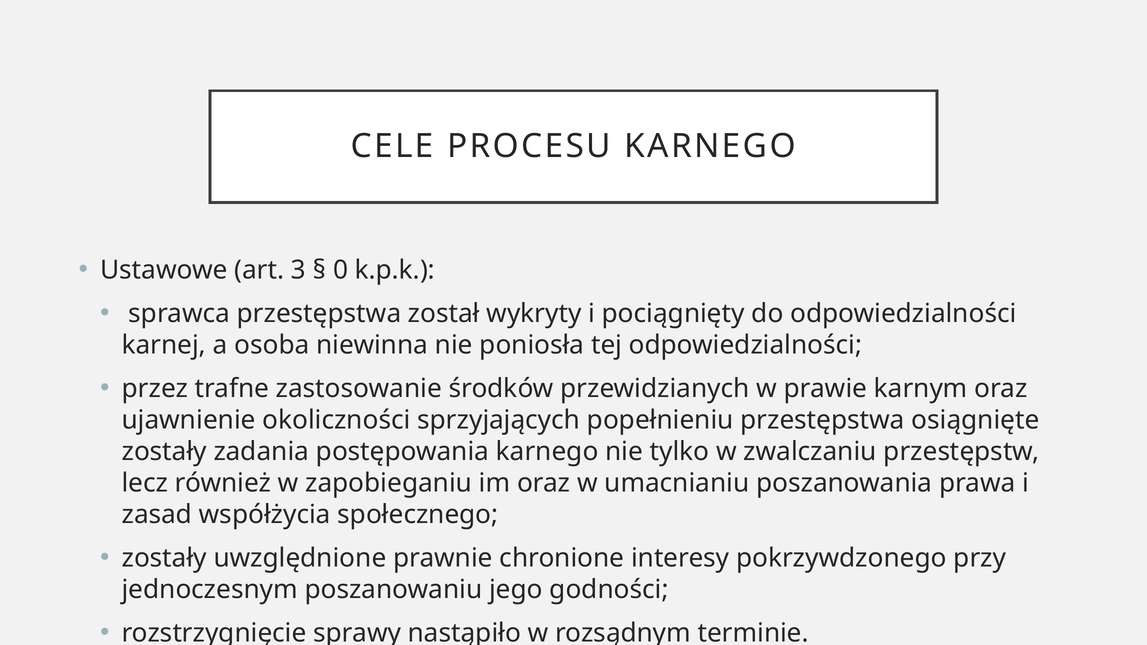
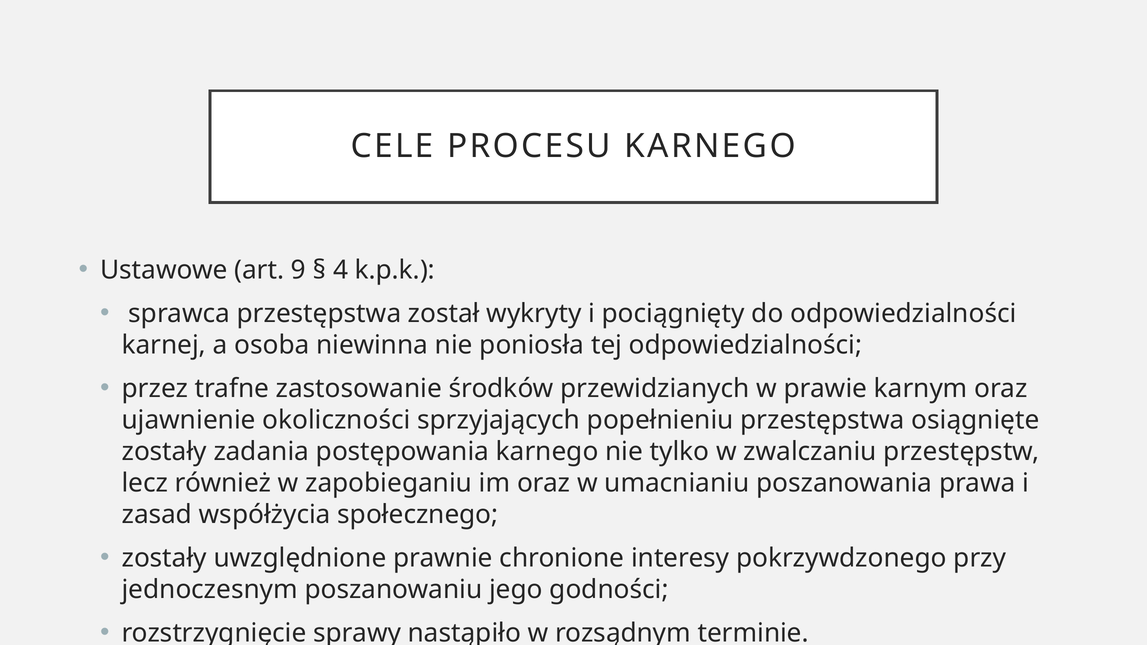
3: 3 -> 9
0: 0 -> 4
